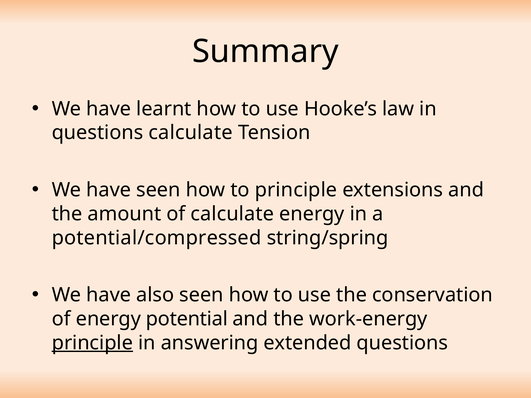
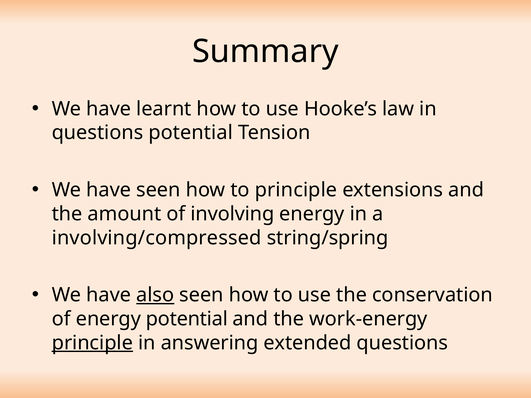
questions calculate: calculate -> potential
of calculate: calculate -> involving
potential/compressed: potential/compressed -> involving/compressed
also underline: none -> present
